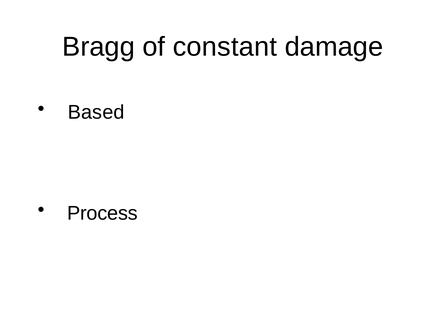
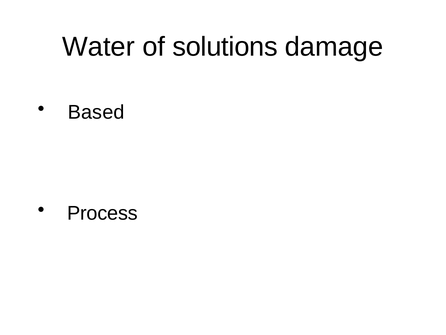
Bragg: Bragg -> Water
constant: constant -> solutions
